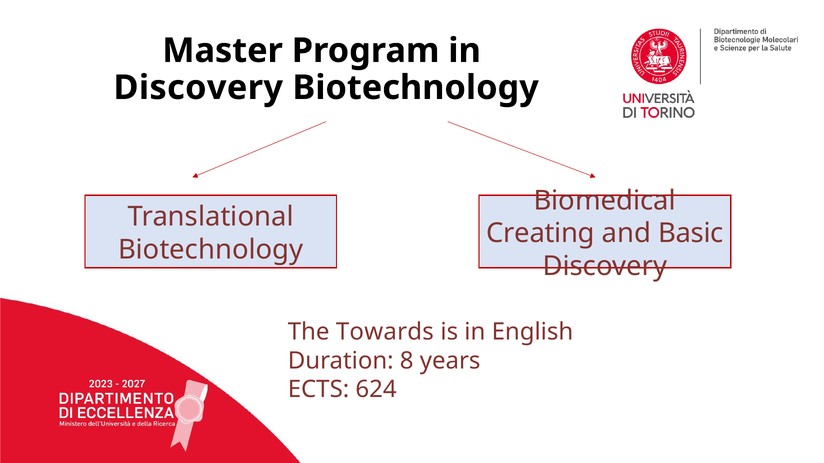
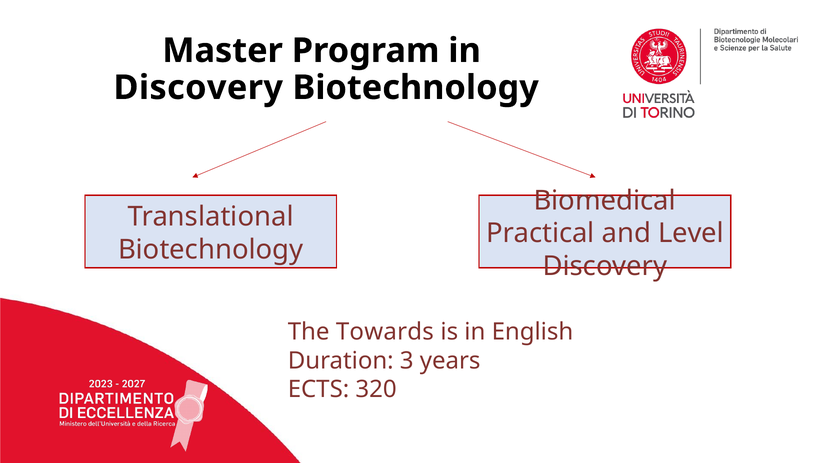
Creating: Creating -> Practical
Basic: Basic -> Level
8: 8 -> 3
624: 624 -> 320
